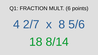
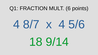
2/7: 2/7 -> 8/7
x 8: 8 -> 4
8/14: 8/14 -> 9/14
